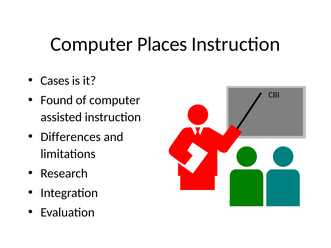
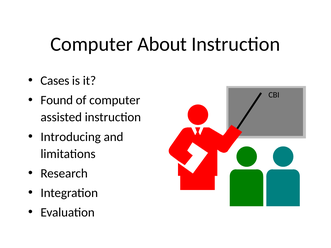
Places: Places -> About
Differences: Differences -> Introducing
